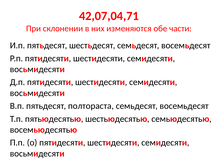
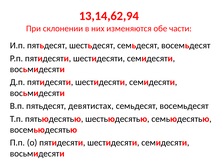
42,07,04,71: 42,07,04,71 -> 13,14,62,94
полтораста: полтораста -> девятистах
